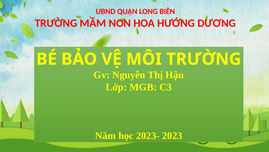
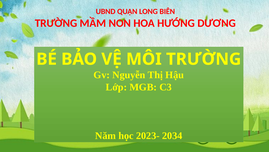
2023: 2023 -> 2034
